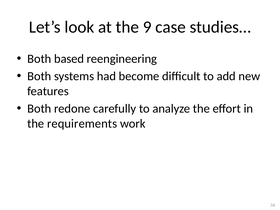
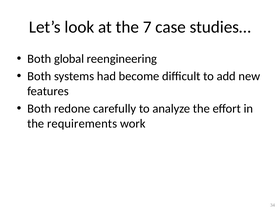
9: 9 -> 7
based: based -> global
